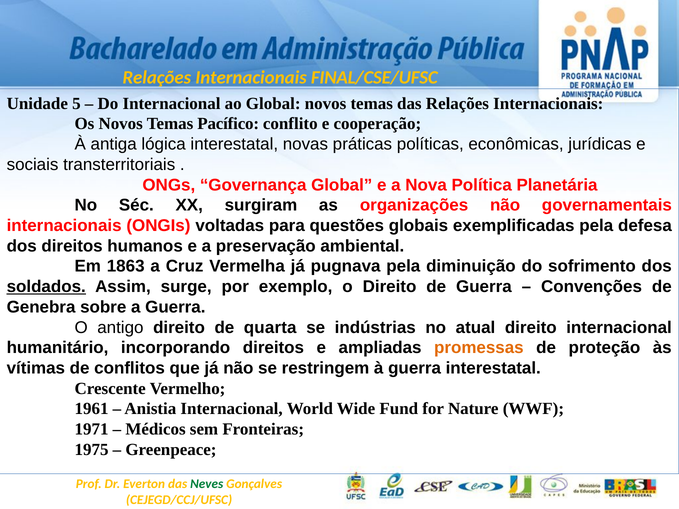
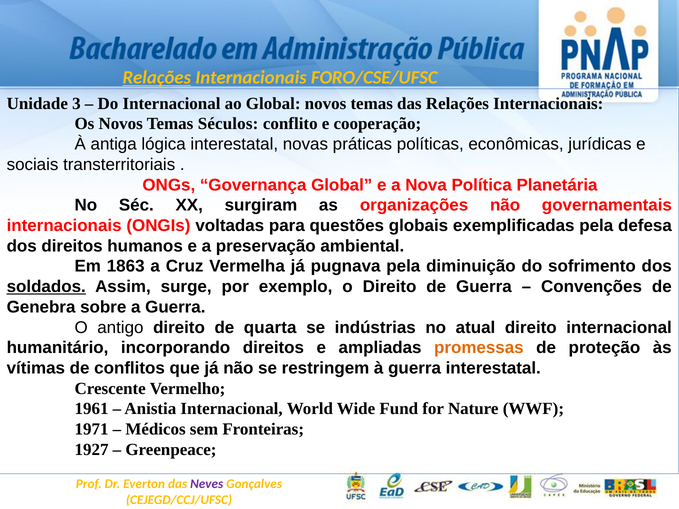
Relações at (157, 77) underline: none -> present
FINAL/CSE/UFSC: FINAL/CSE/UFSC -> FORO/CSE/UFSC
5: 5 -> 3
Pacífico: Pacífico -> Séculos
1975: 1975 -> 1927
Neves colour: green -> purple
